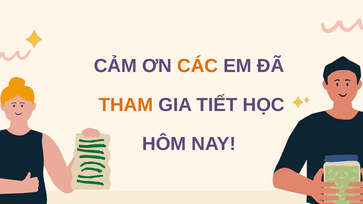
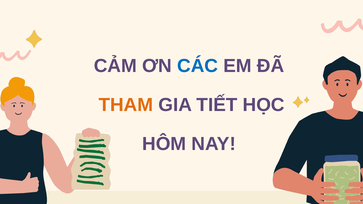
CÁC colour: orange -> blue
